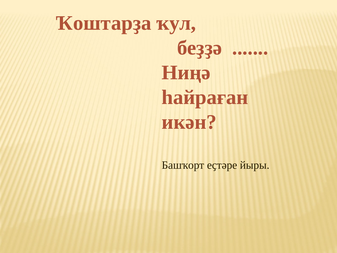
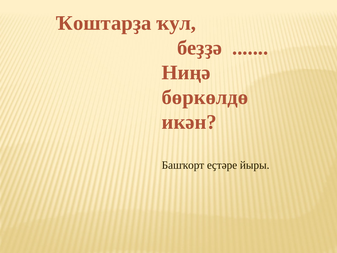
һайраған: һайраған -> бөркөлдө
